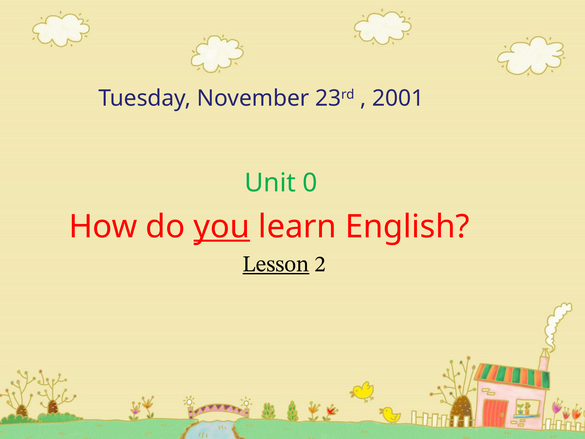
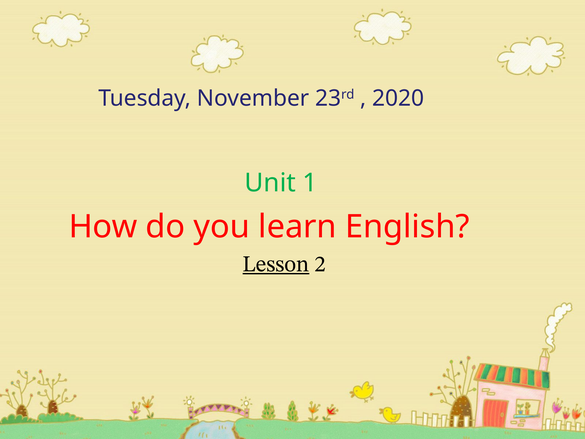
2001: 2001 -> 2020
0: 0 -> 1
you underline: present -> none
